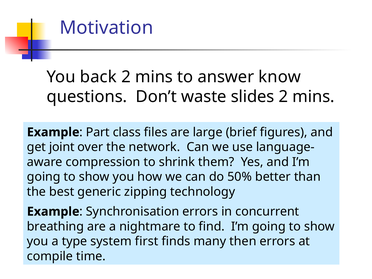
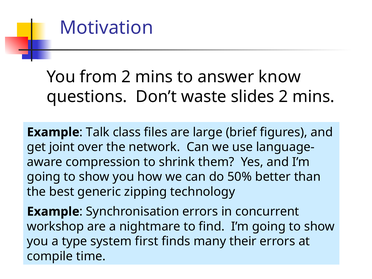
back: back -> from
Part: Part -> Talk
breathing: breathing -> workshop
then: then -> their
